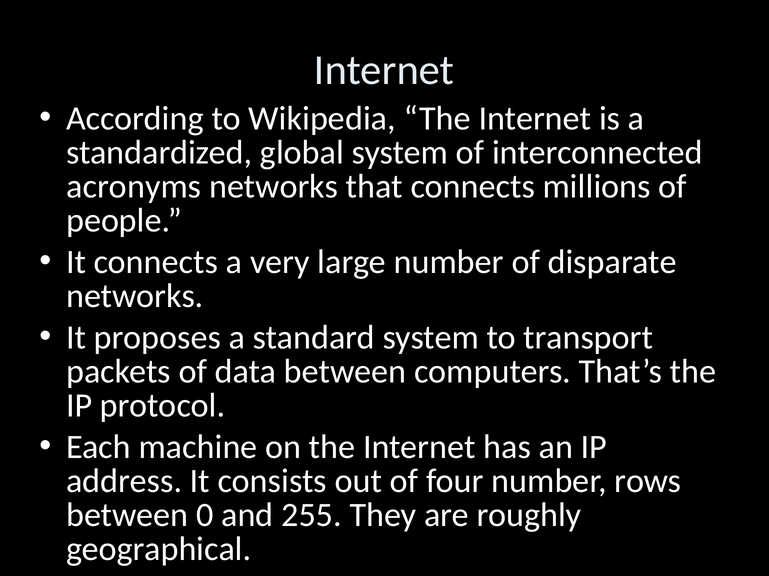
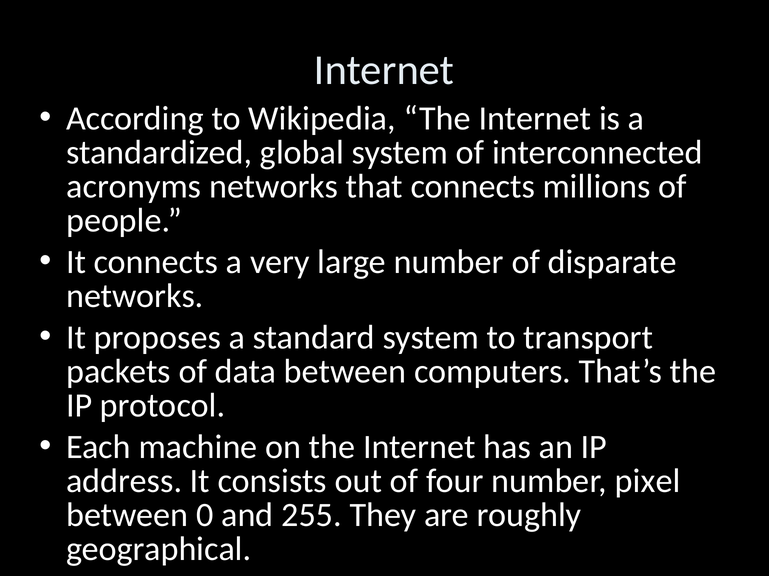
rows: rows -> pixel
